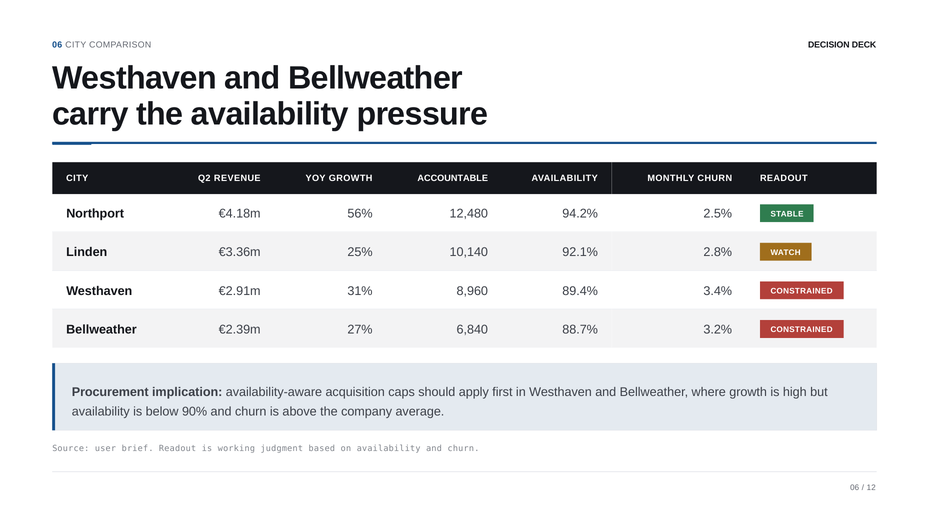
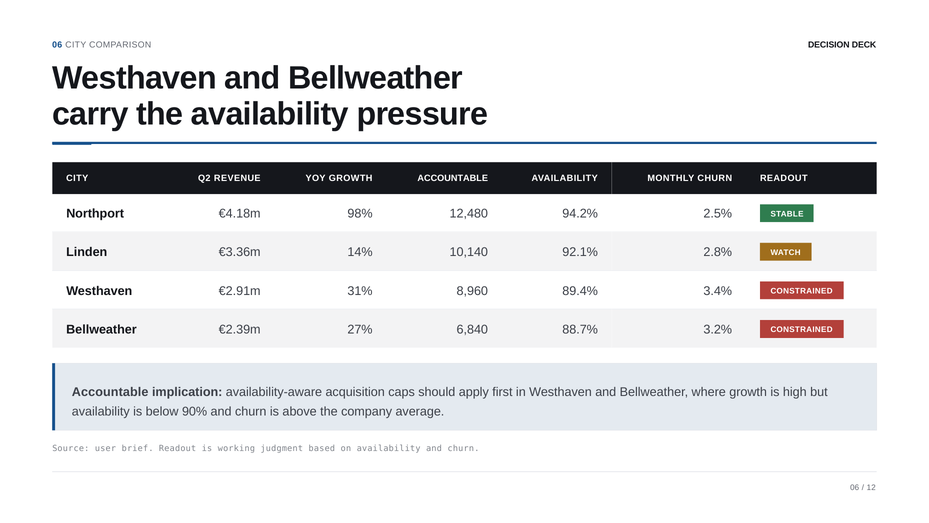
56%: 56% -> 98%
25%: 25% -> 14%
Procurement at (110, 392): Procurement -> Accountable
